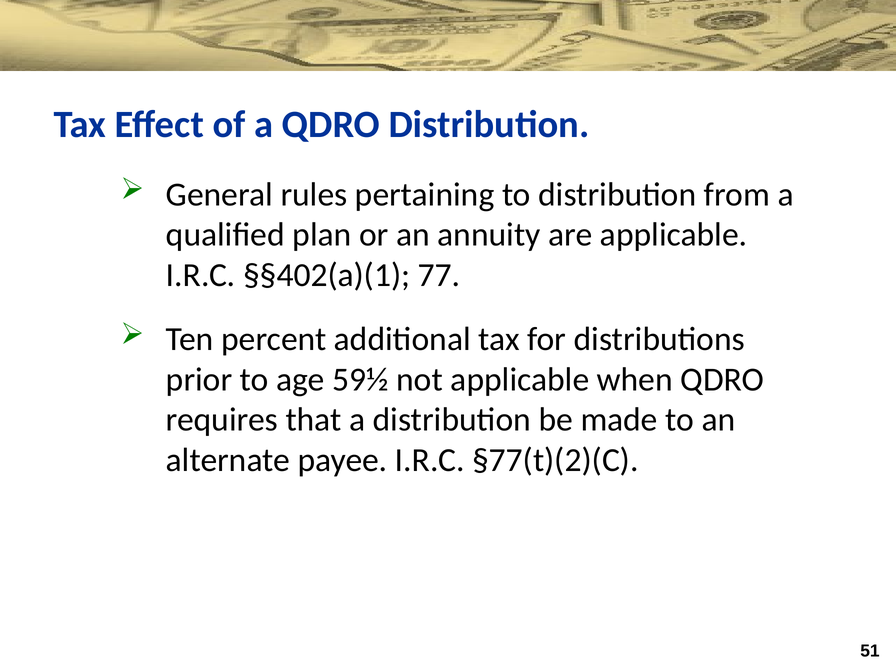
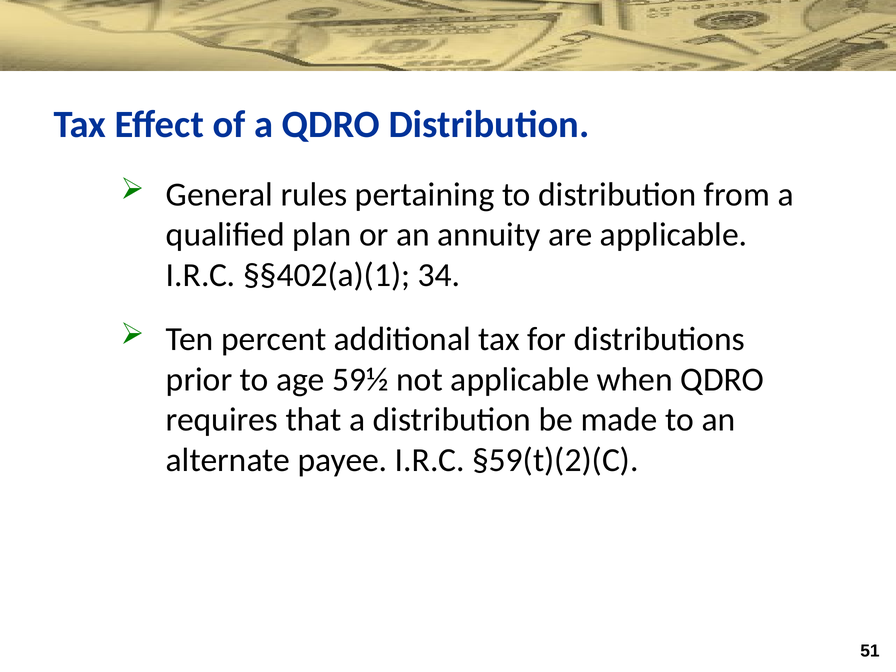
77: 77 -> 34
§77(t)(2)(C: §77(t)(2)(C -> §59(t)(2)(C
